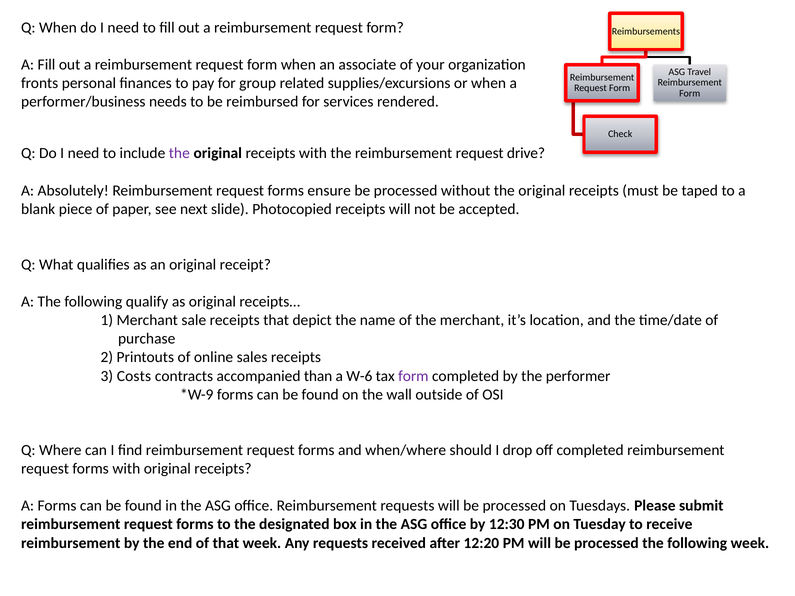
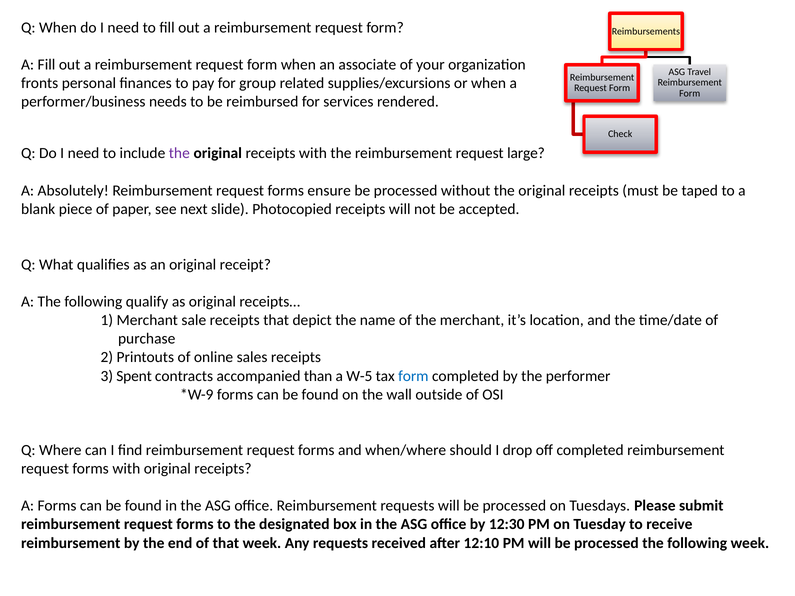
drive: drive -> large
Costs: Costs -> Spent
W-6: W-6 -> W-5
form at (413, 376) colour: purple -> blue
12:20: 12:20 -> 12:10
